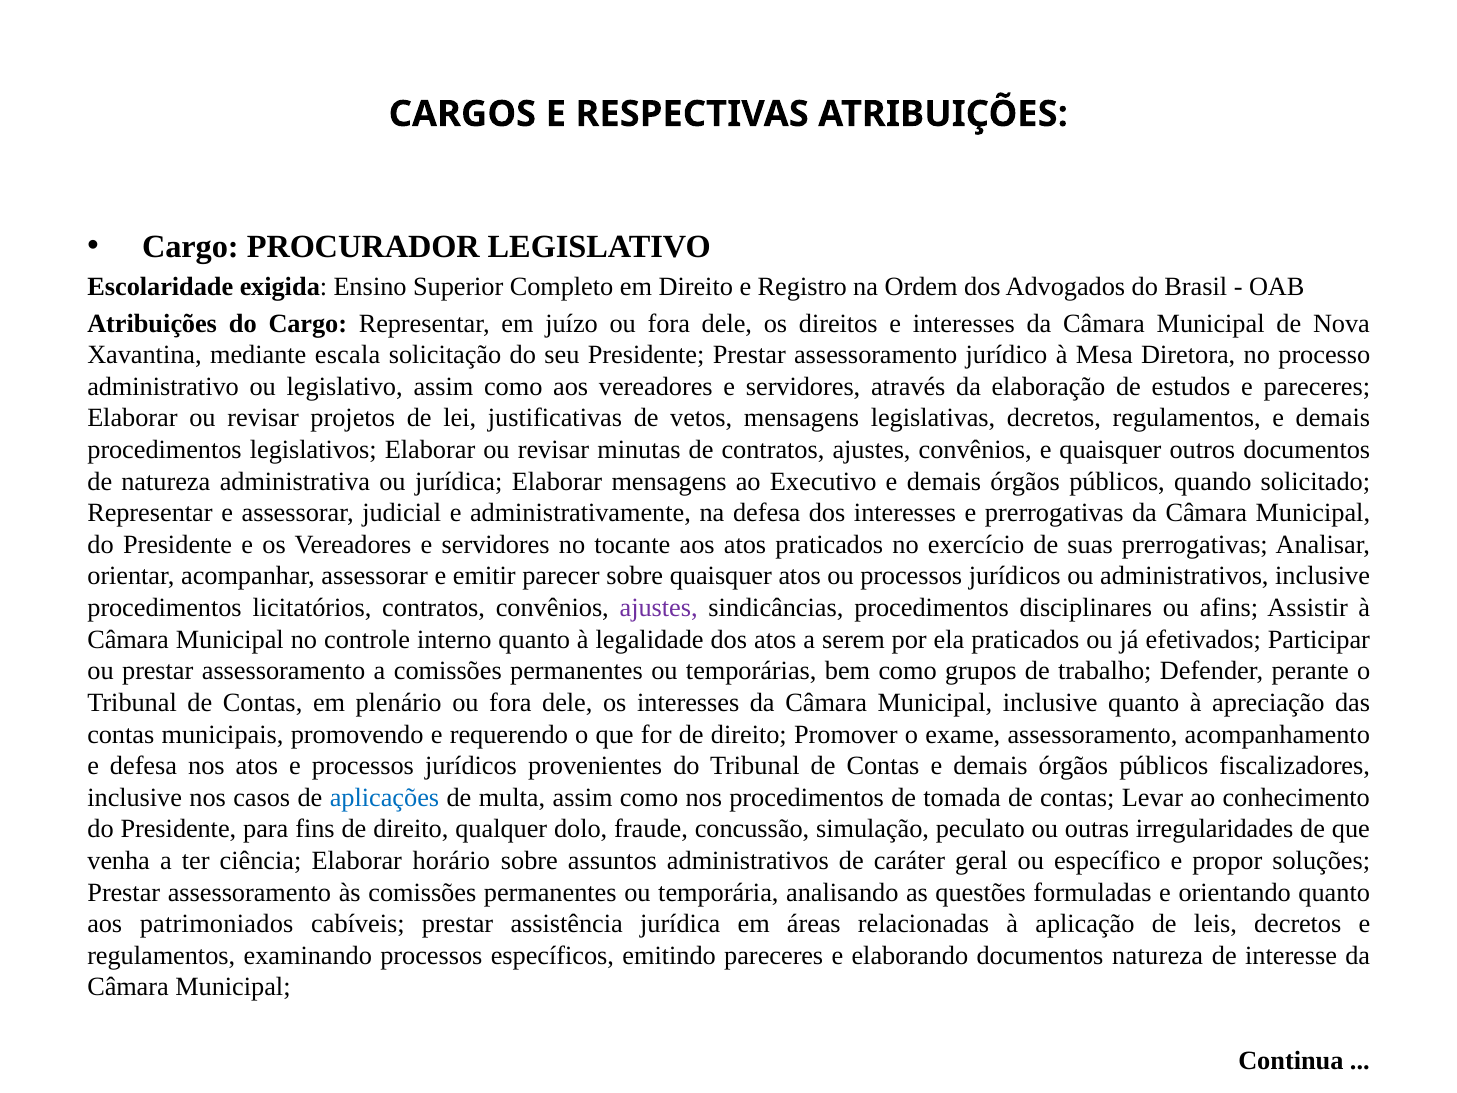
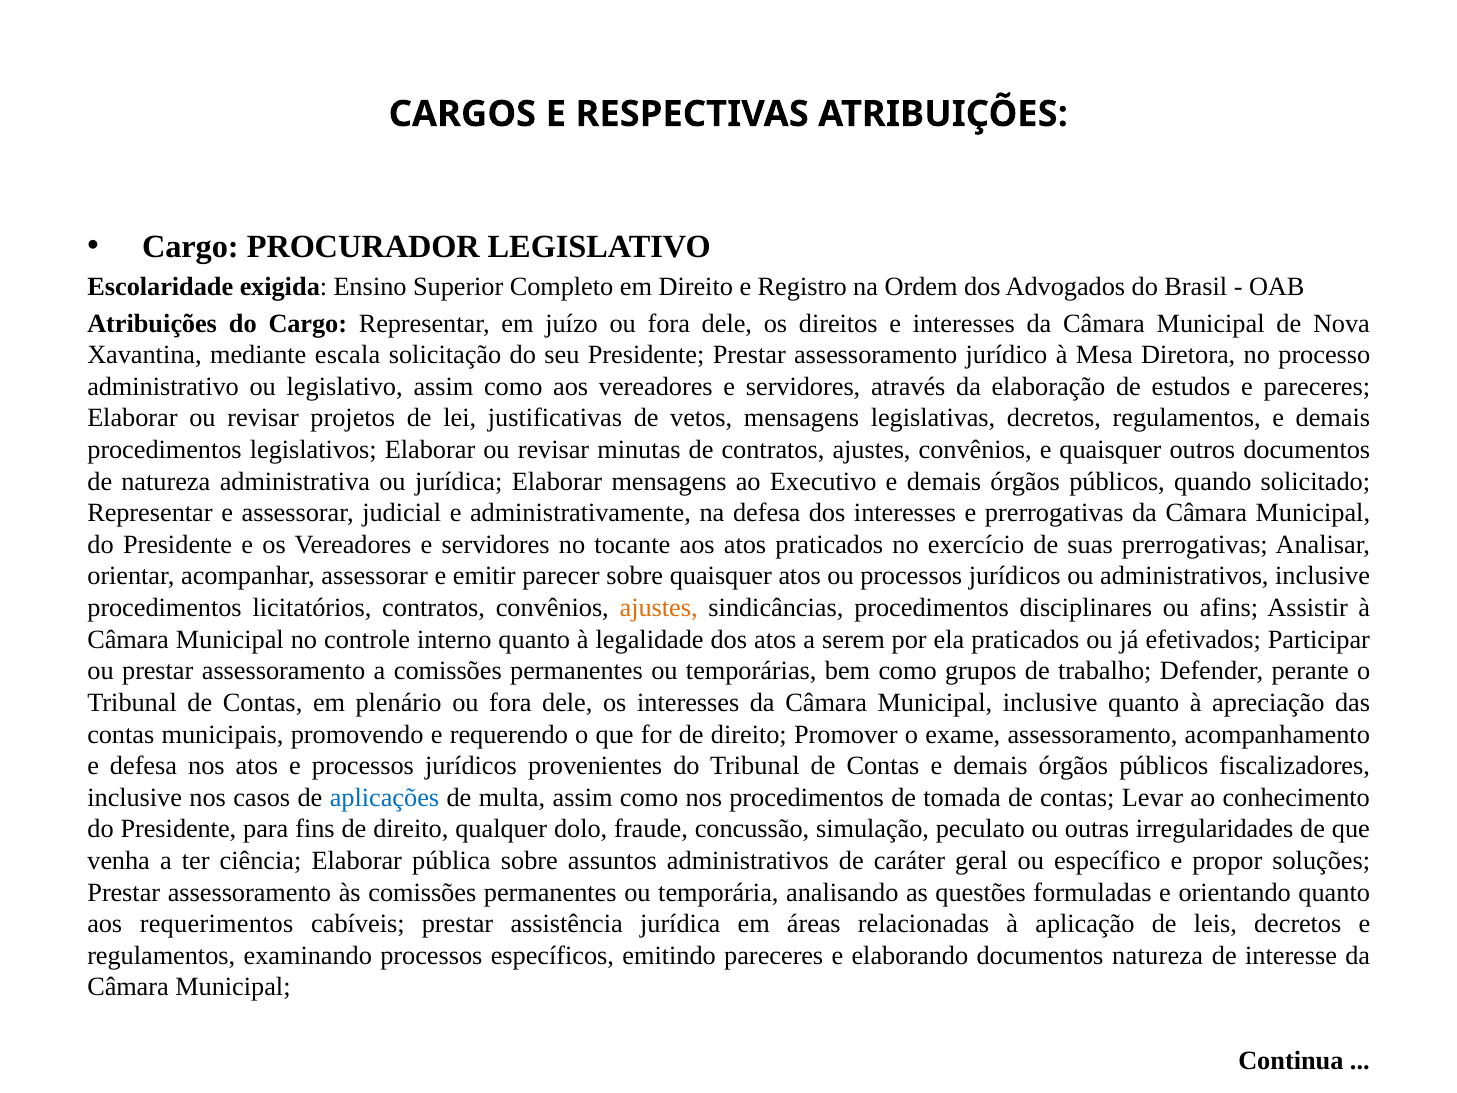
ajustes at (659, 608) colour: purple -> orange
horário: horário -> pública
patrimoniados: patrimoniados -> requerimentos
